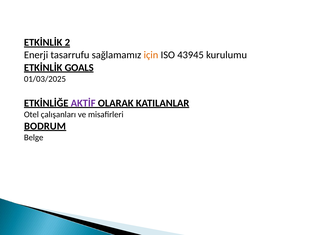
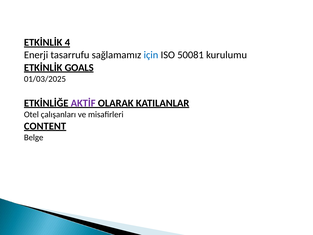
2: 2 -> 4
için colour: orange -> blue
43945: 43945 -> 50081
BODRUM: BODRUM -> CONTENT
